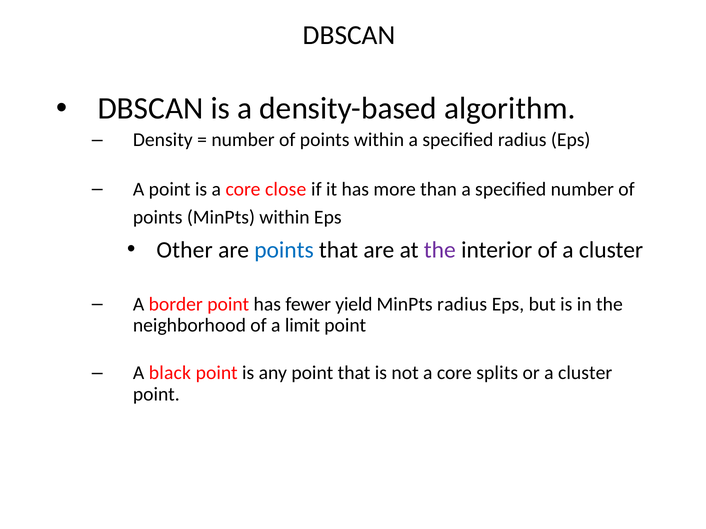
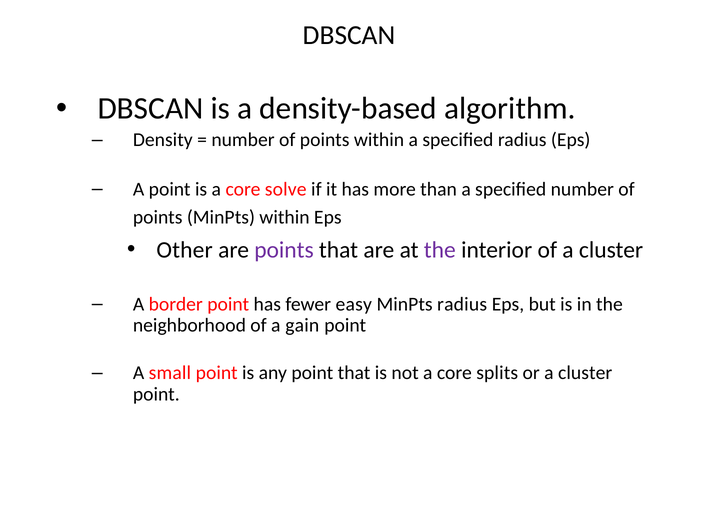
close: close -> solve
points at (284, 250) colour: blue -> purple
yield: yield -> easy
limit: limit -> gain
black: black -> small
